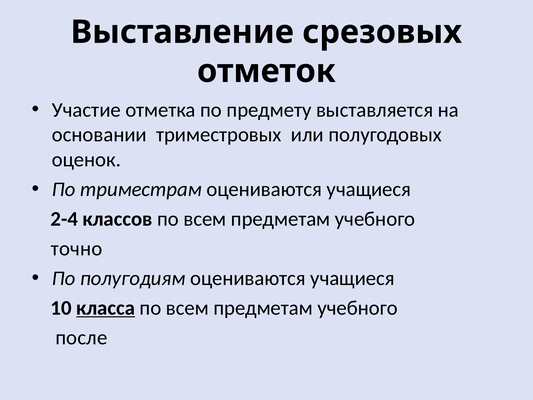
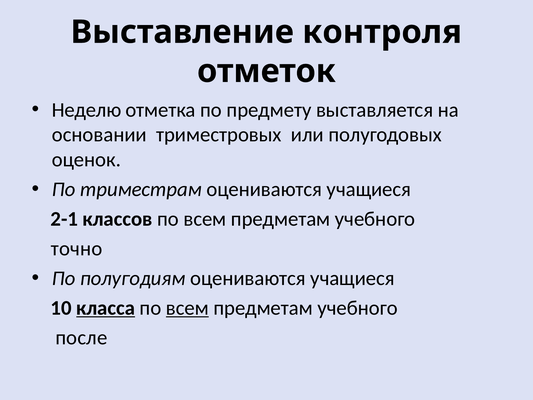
срезовых: срезовых -> контроля
Участие: Участие -> Неделю
2-4: 2-4 -> 2-1
всем at (187, 308) underline: none -> present
